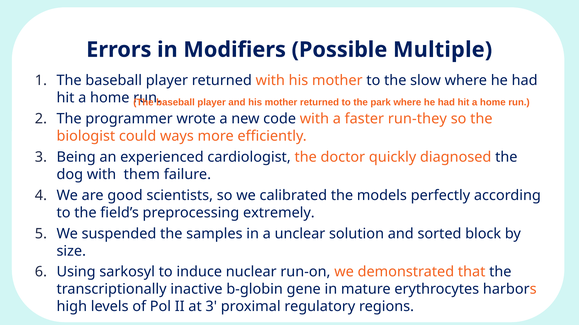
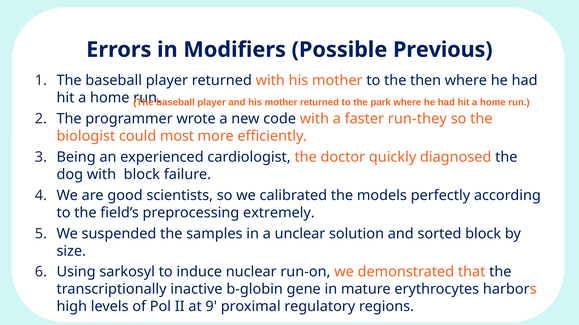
Multiple: Multiple -> Previous
slow: slow -> then
ways: ways -> most
with them: them -> block
at 3: 3 -> 9
